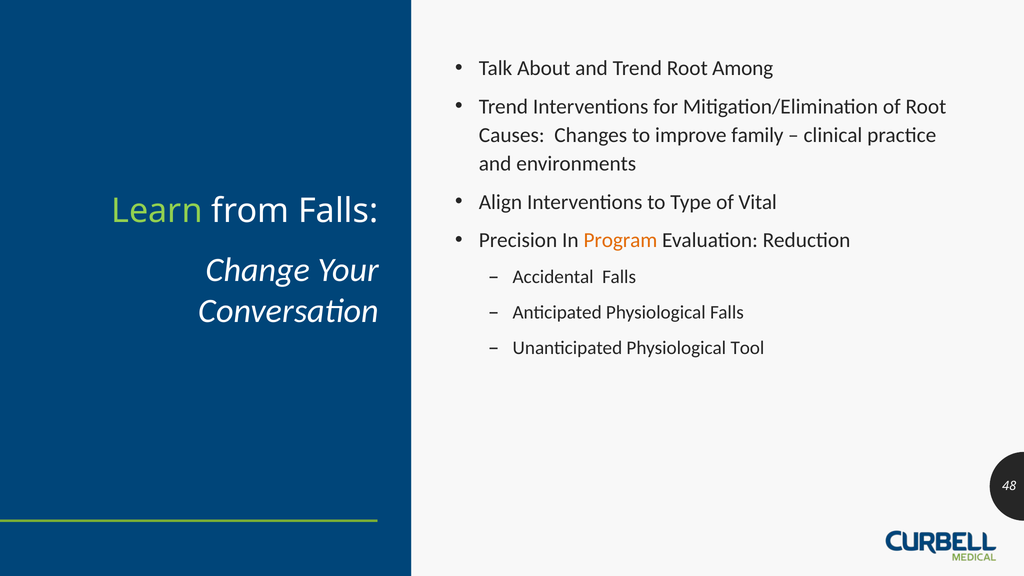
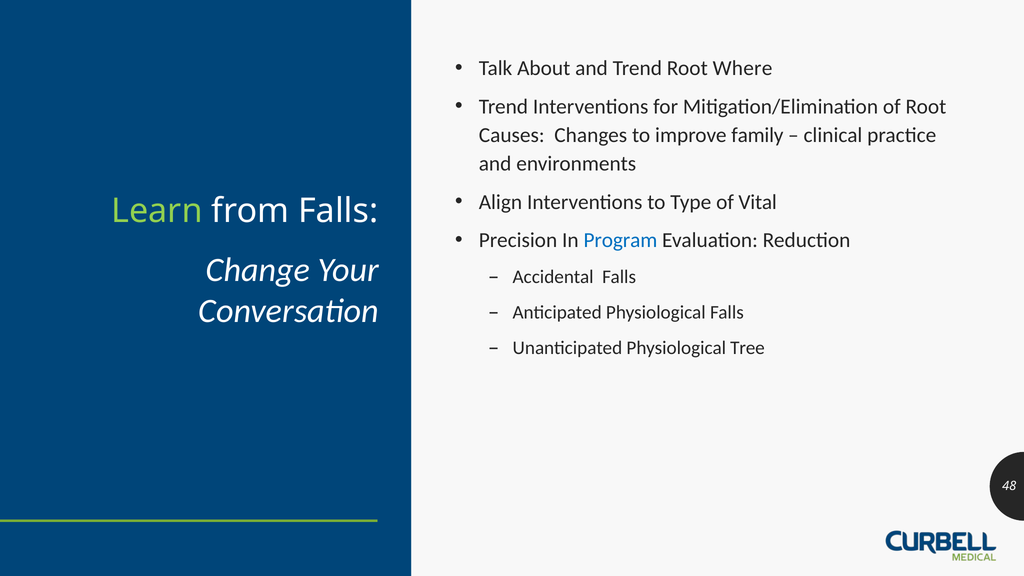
Among: Among -> Where
Program colour: orange -> blue
Tool: Tool -> Tree
